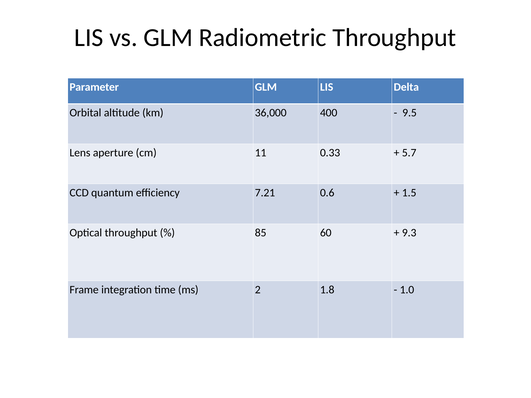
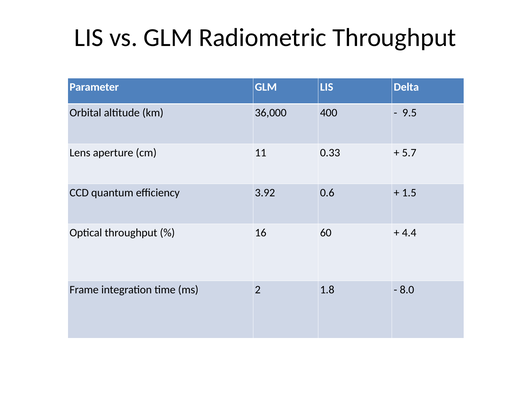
7.21: 7.21 -> 3.92
85: 85 -> 16
9.3: 9.3 -> 4.4
1.0: 1.0 -> 8.0
